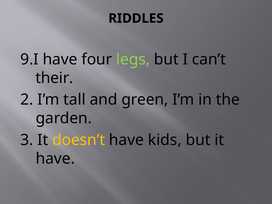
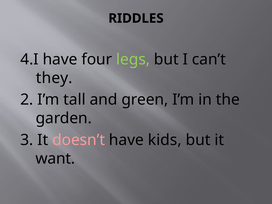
9.I: 9.I -> 4.I
their: their -> they
doesn’t colour: yellow -> pink
have at (55, 159): have -> want
